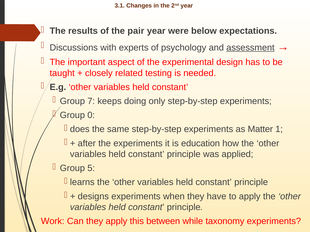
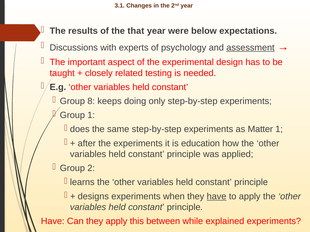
pair: pair -> that
7: 7 -> 8
Group 0: 0 -> 1
5: 5 -> 2
have at (217, 197) underline: none -> present
Work at (53, 222): Work -> Have
taxonomy: taxonomy -> explained
